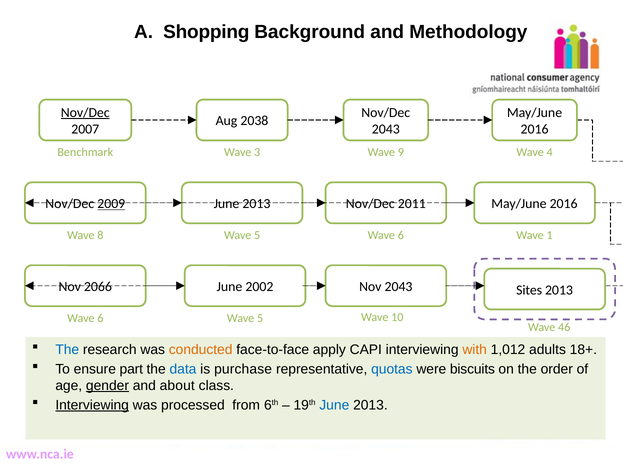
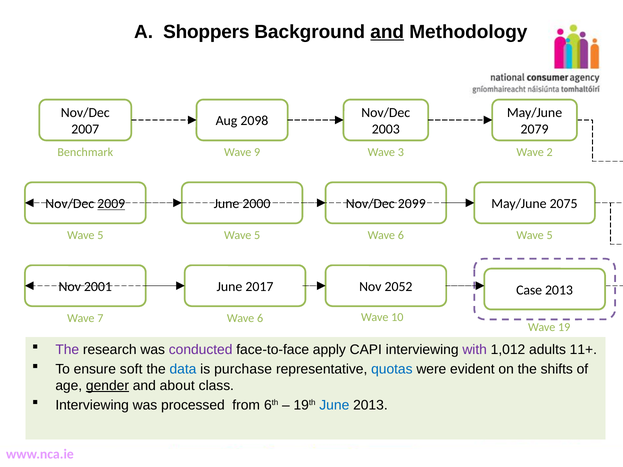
Shopping: Shopping -> Shoppers
and at (387, 32) underline: none -> present
Nov/Dec at (85, 113) underline: present -> none
2038: 2038 -> 2098
2043 at (386, 129): 2043 -> 2003
2016 at (535, 129): 2016 -> 2079
3: 3 -> 9
9: 9 -> 3
4: 4 -> 2
2013 at (256, 204): 2013 -> 2000
2011: 2011 -> 2099
2016 at (564, 204): 2016 -> 2075
8 at (100, 235): 8 -> 5
1 at (550, 235): 1 -> 5
2066: 2066 -> 2001
2002: 2002 -> 2017
Nov 2043: 2043 -> 2052
Sites: Sites -> Case
6 at (100, 318): 6 -> 7
5 at (260, 318): 5 -> 6
46: 46 -> 19
The at (67, 350) colour: blue -> purple
conducted colour: orange -> purple
with colour: orange -> purple
18+: 18+ -> 11+
part: part -> soft
biscuits: biscuits -> evident
order: order -> shifts
Interviewing at (92, 405) underline: present -> none
